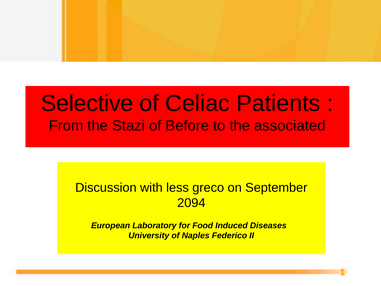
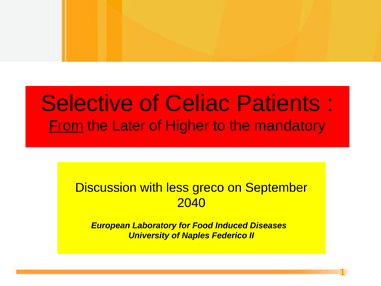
From underline: none -> present
Stazi: Stazi -> Later
Before: Before -> Higher
associated: associated -> mandatory
2094: 2094 -> 2040
